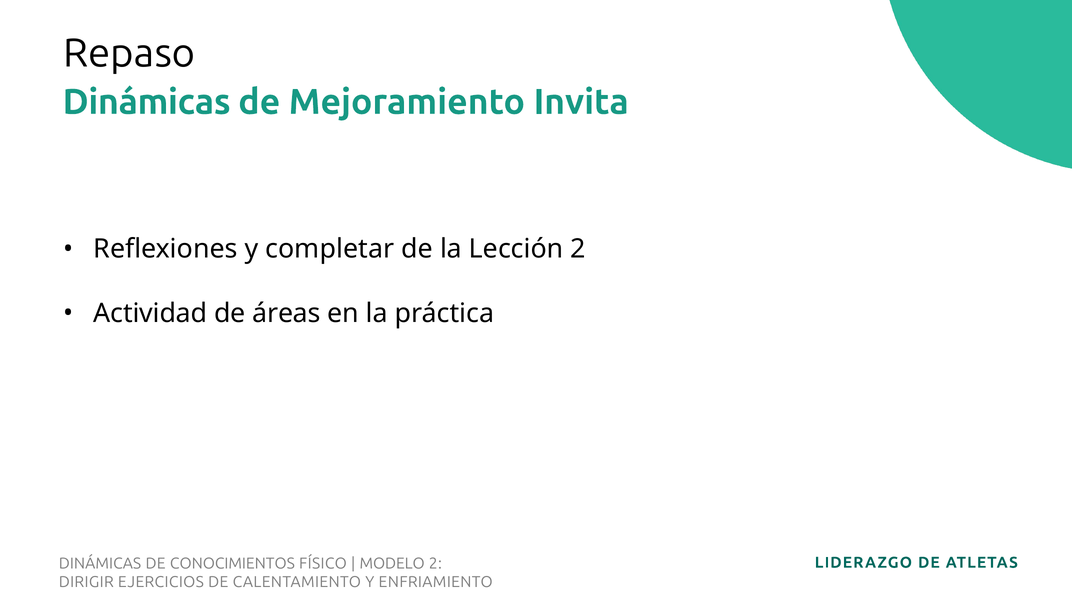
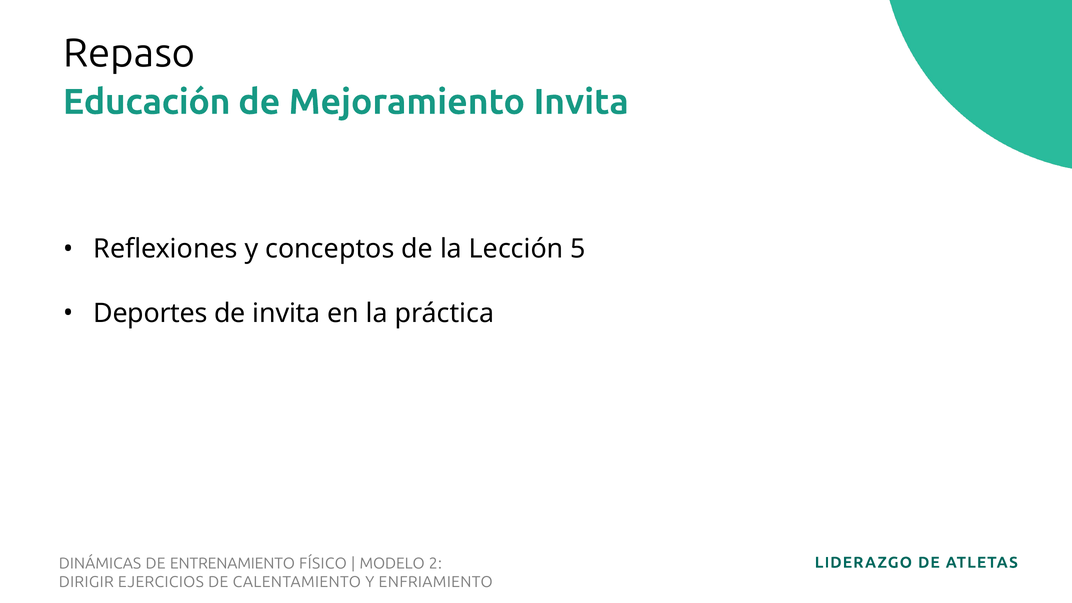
Dinámicas at (147, 102): Dinámicas -> Educación
completar: completar -> conceptos
Lección 2: 2 -> 5
Actividad: Actividad -> Deportes
de áreas: áreas -> invita
CONOCIMIENTOS: CONOCIMIENTOS -> ENTRENAMIENTO
